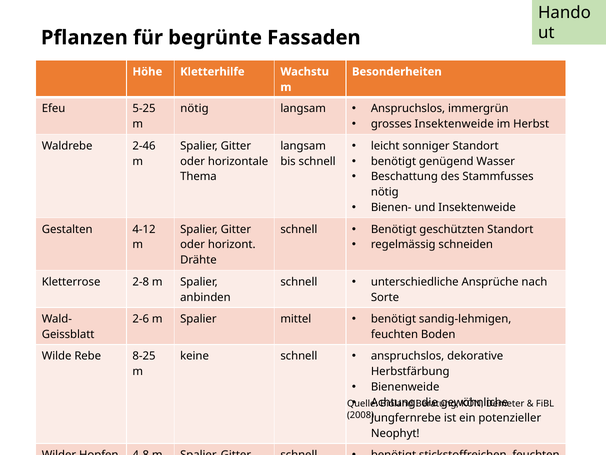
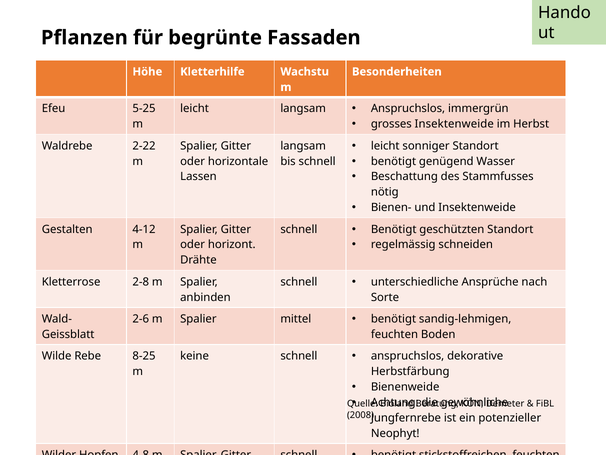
nötig at (195, 109): nötig -> leicht
2-46: 2-46 -> 2-22
Thema: Thema -> Lassen
